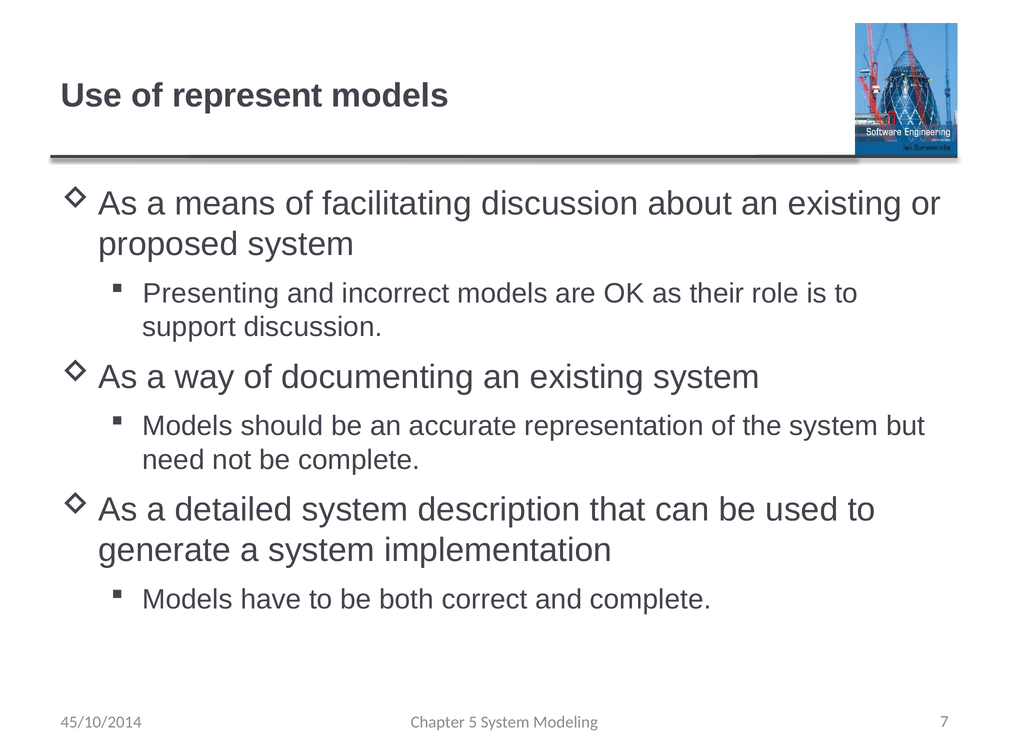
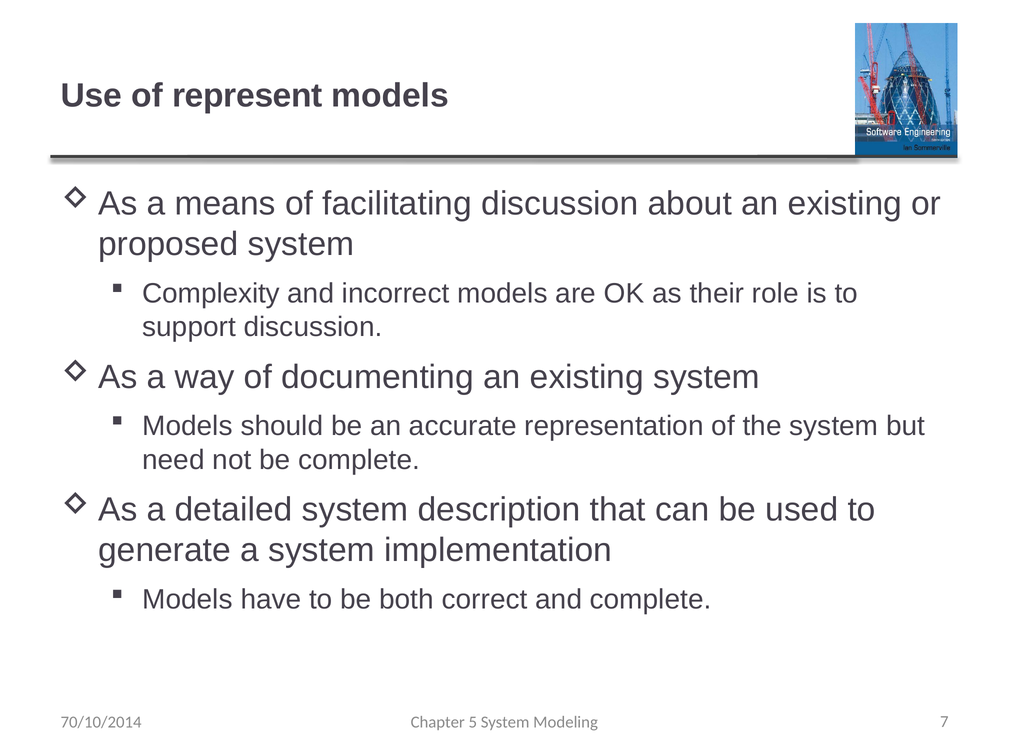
Presenting: Presenting -> Complexity
45/10/2014: 45/10/2014 -> 70/10/2014
